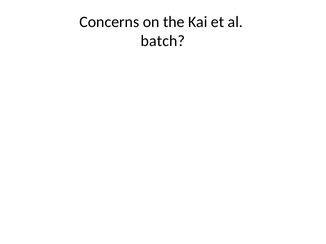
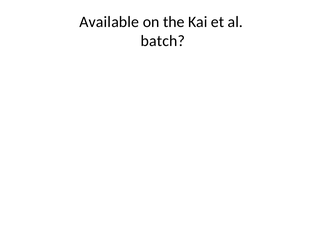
Concerns: Concerns -> Available
